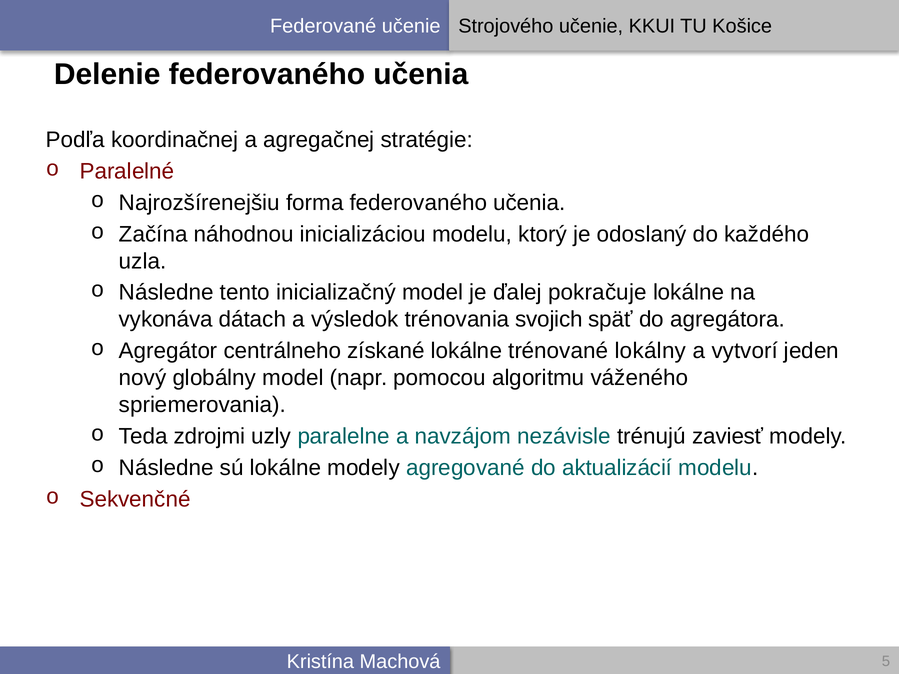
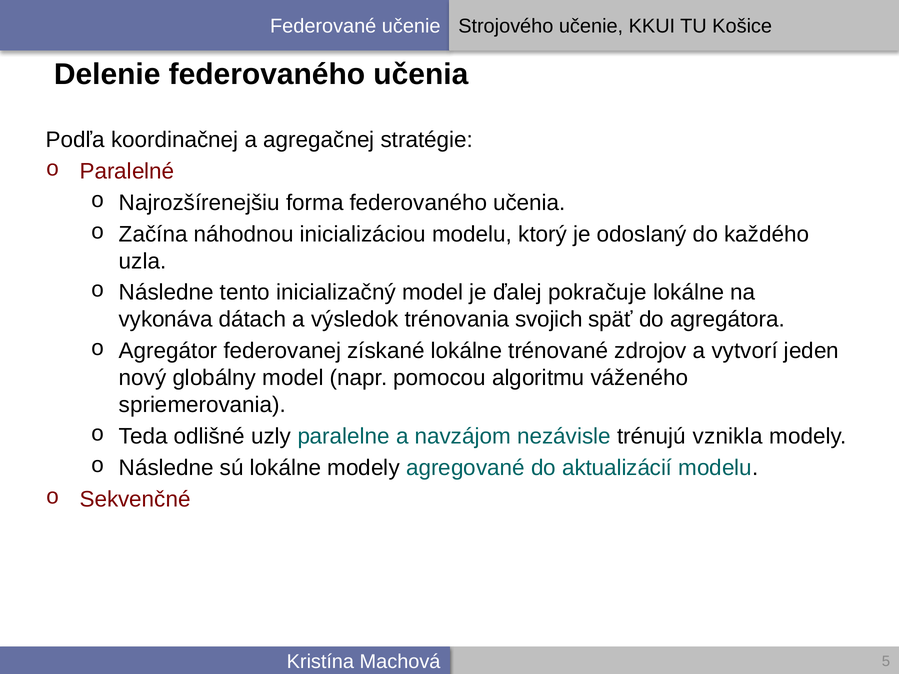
centrálneho: centrálneho -> federovanej
lokálny: lokálny -> zdrojov
zdrojmi: zdrojmi -> odlišné
zaviesť: zaviesť -> vznikla
